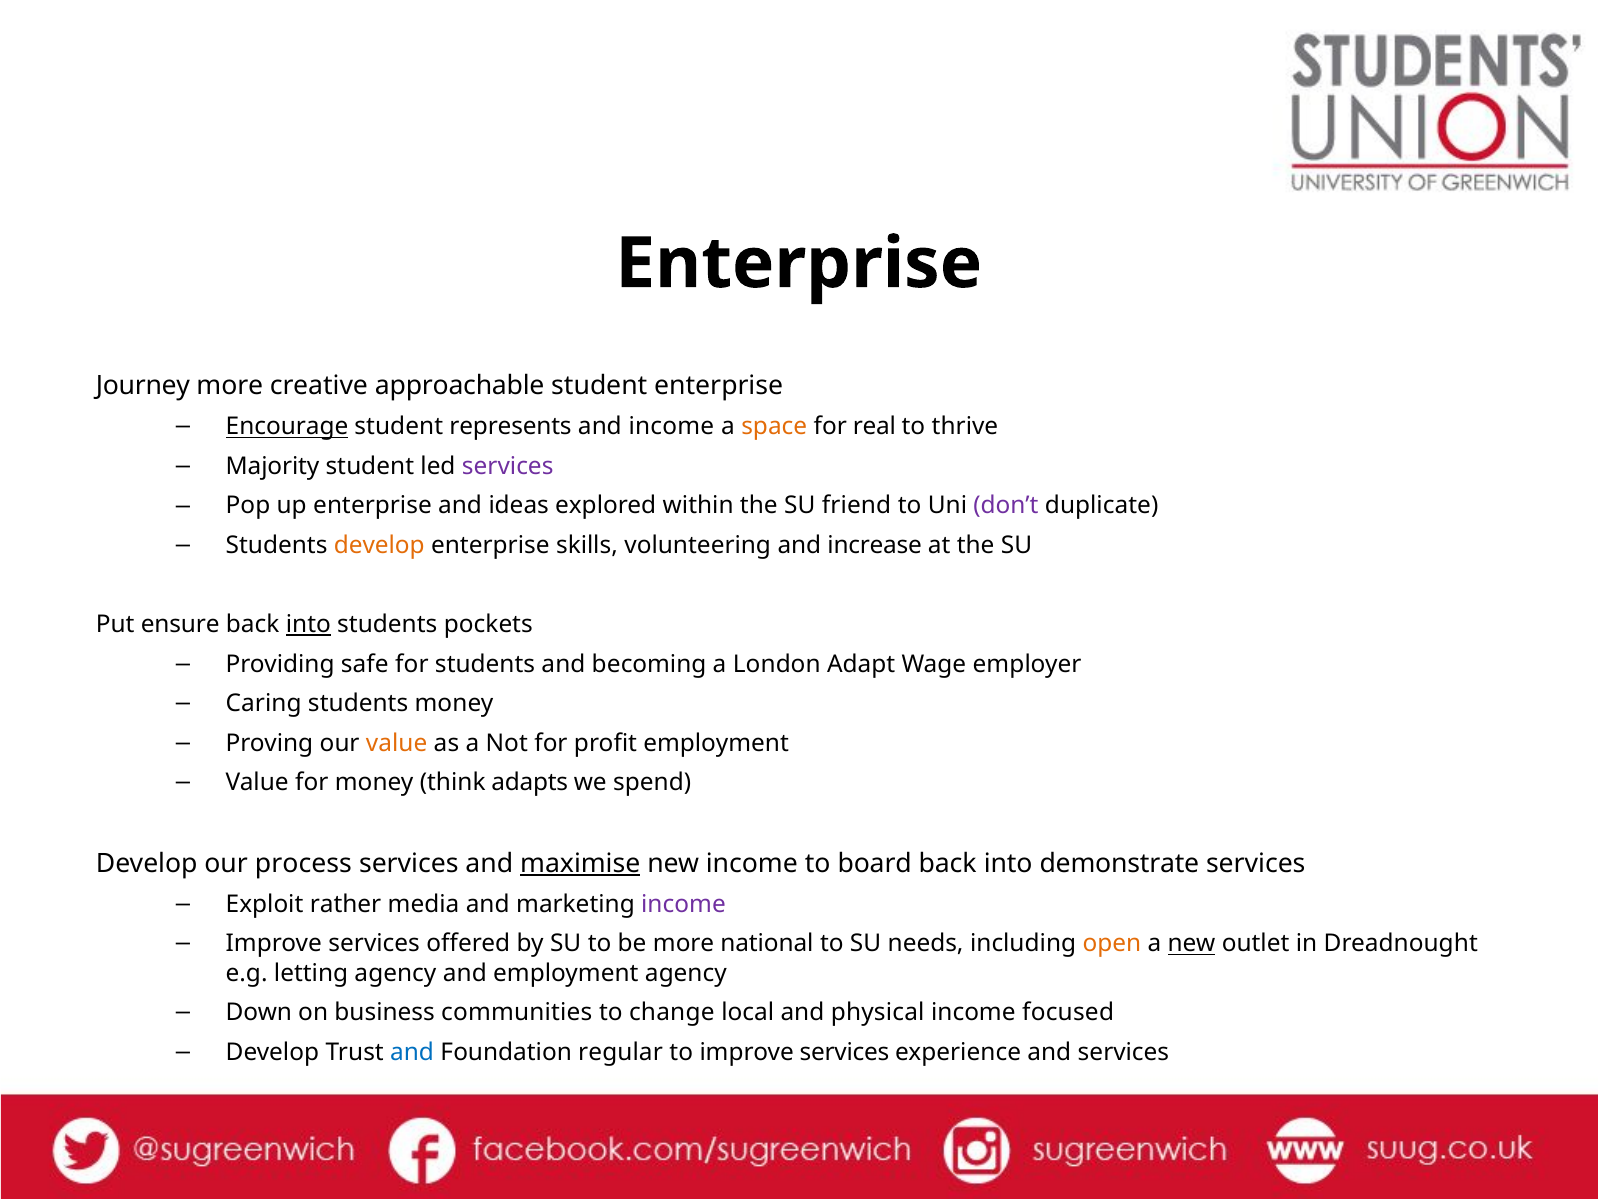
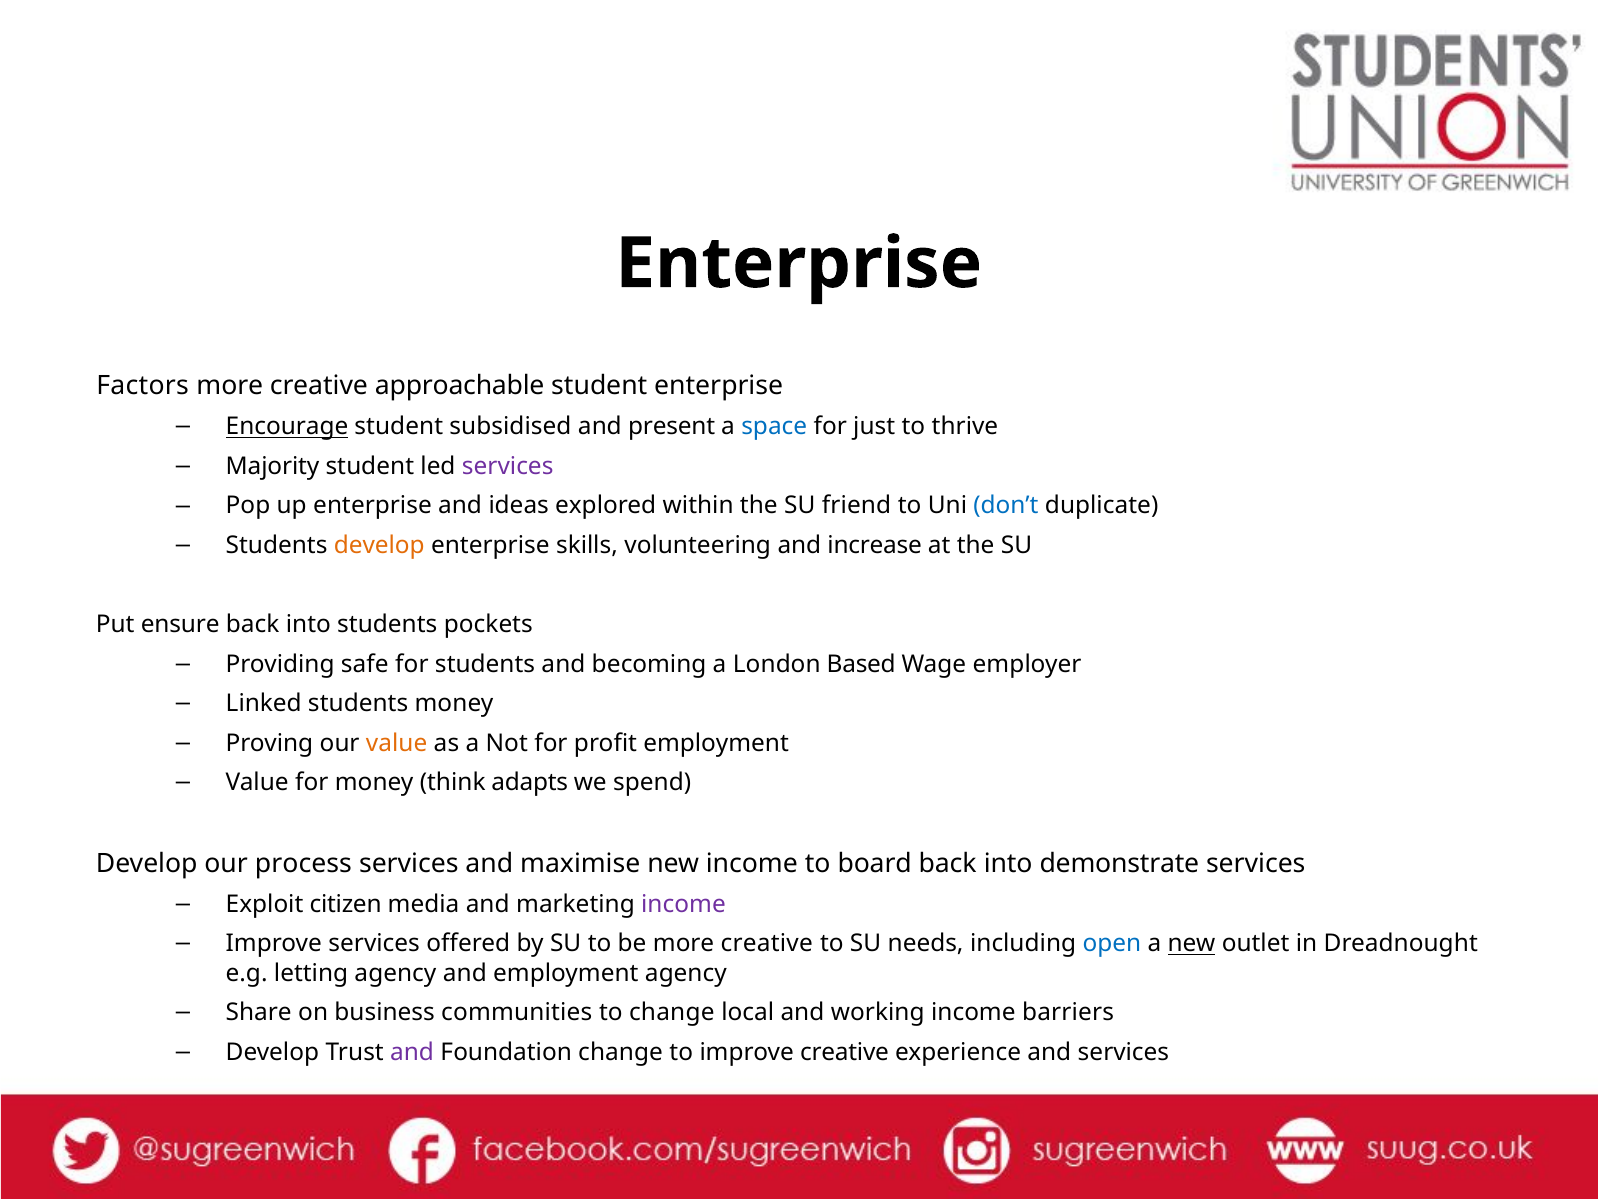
Journey: Journey -> Factors
represents: represents -> subsidised
and income: income -> present
space colour: orange -> blue
real: real -> just
don’t colour: purple -> blue
into at (308, 624) underline: present -> none
Adapt: Adapt -> Based
Caring: Caring -> Linked
maximise underline: present -> none
rather: rather -> citizen
be more national: national -> creative
open colour: orange -> blue
Down: Down -> Share
physical: physical -> working
focused: focused -> barriers
and at (412, 1052) colour: blue -> purple
Foundation regular: regular -> change
to improve services: services -> creative
